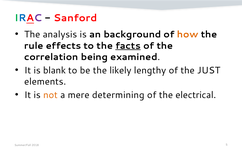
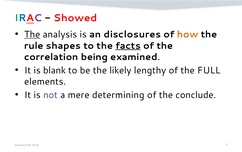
Sanford: Sanford -> Showed
The at (32, 34) underline: none -> present
background: background -> disclosures
effects: effects -> shapes
JUST: JUST -> FULL
not colour: orange -> purple
electrical: electrical -> conclude
